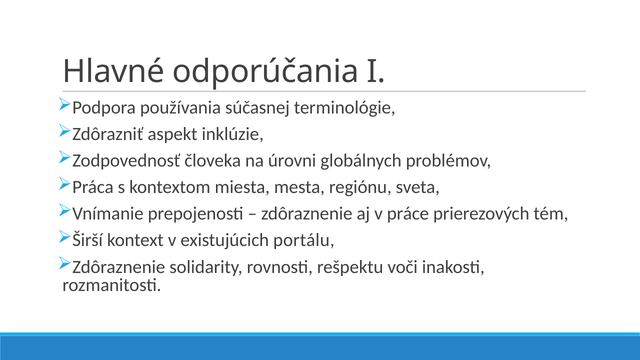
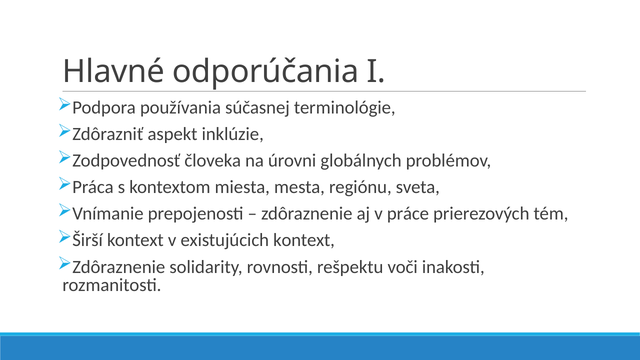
existujúcich portálu: portálu -> kontext
